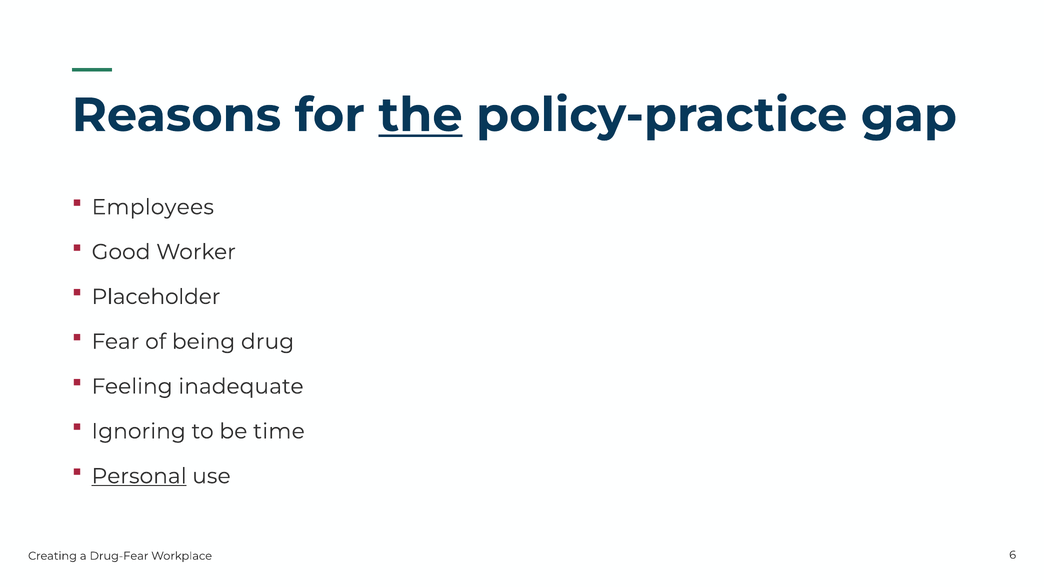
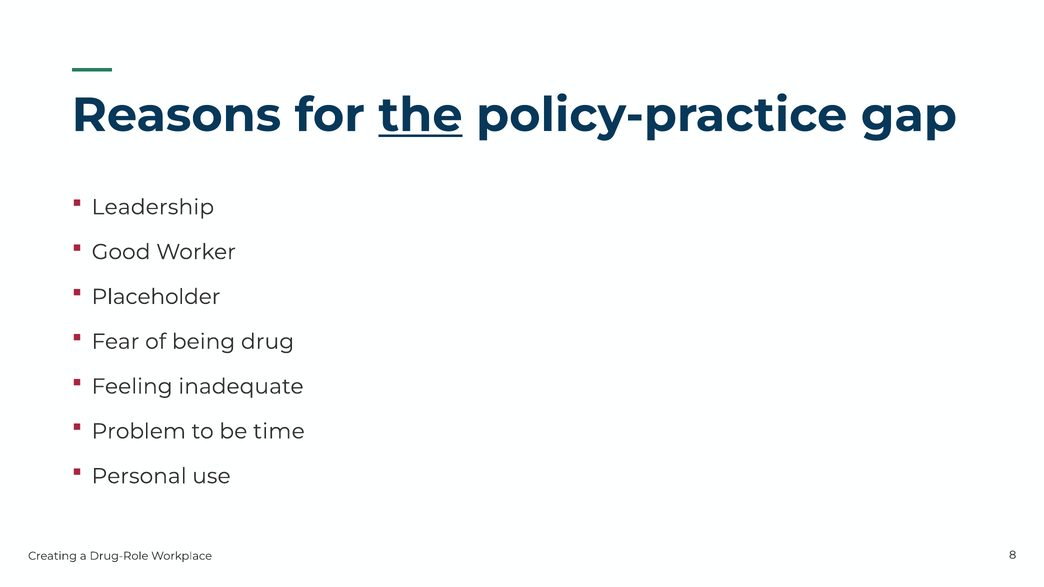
Employees: Employees -> Leadership
Ignoring: Ignoring -> Problem
Personal underline: present -> none
Drug-Fear: Drug-Fear -> Drug-Role
6: 6 -> 8
